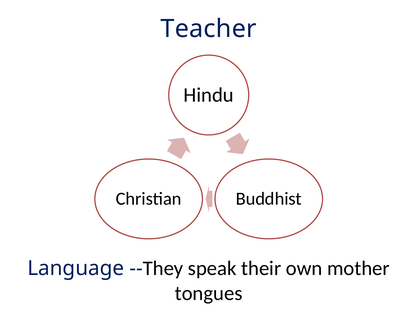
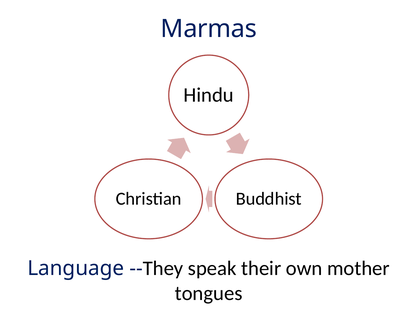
Teacher: Teacher -> Marmas
